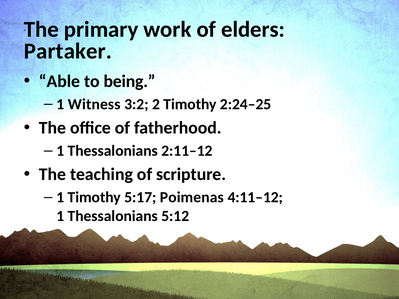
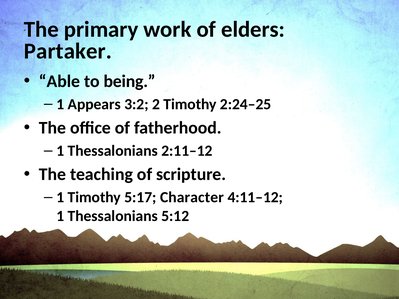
Witness: Witness -> Appears
Poimenas: Poimenas -> Character
